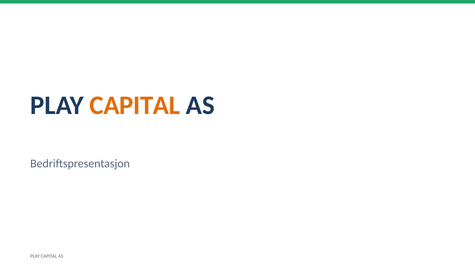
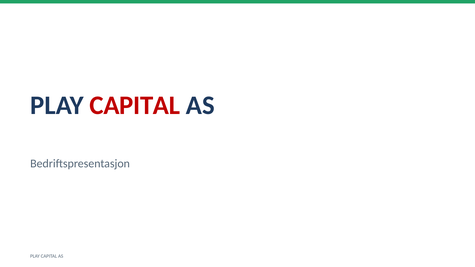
CAPITAL at (135, 105) colour: orange -> red
